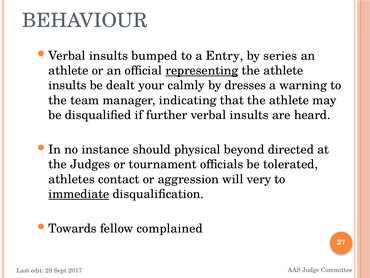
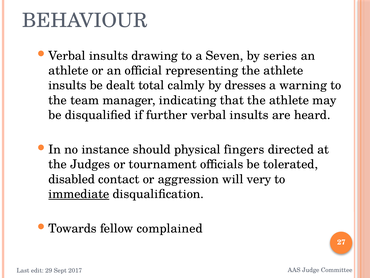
bumped: bumped -> drawing
Entry: Entry -> Seven
representing underline: present -> none
your: your -> total
beyond: beyond -> fingers
athletes: athletes -> disabled
